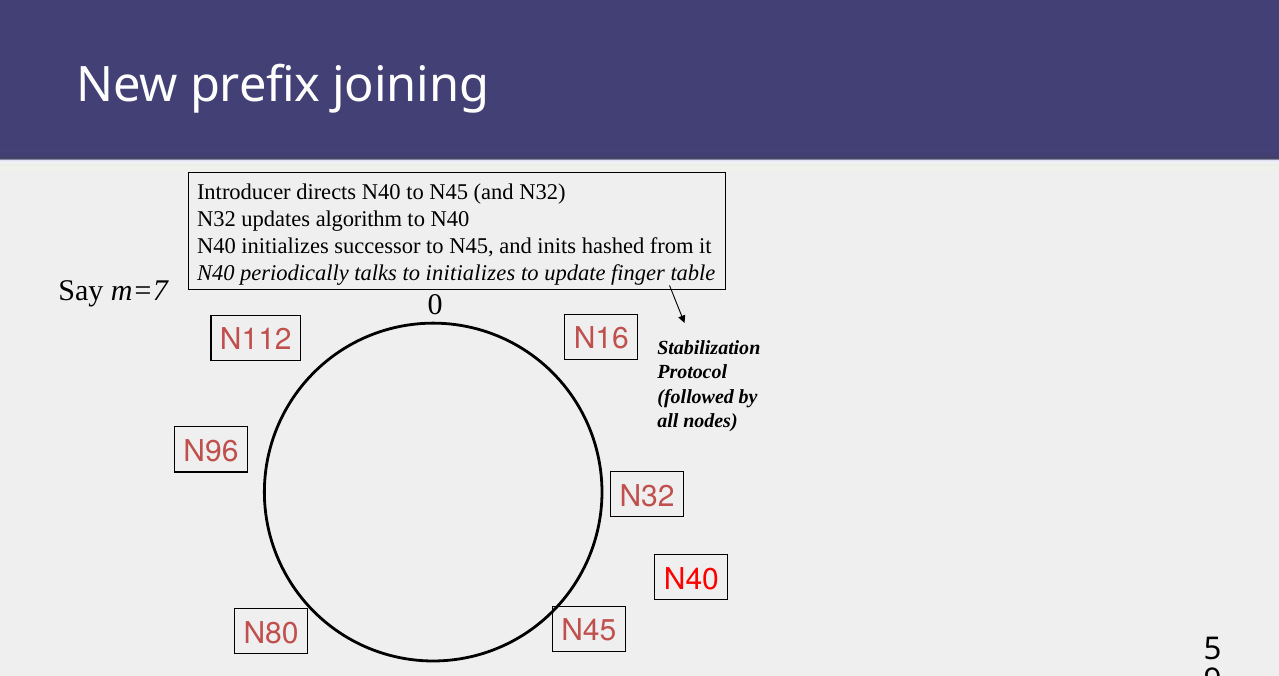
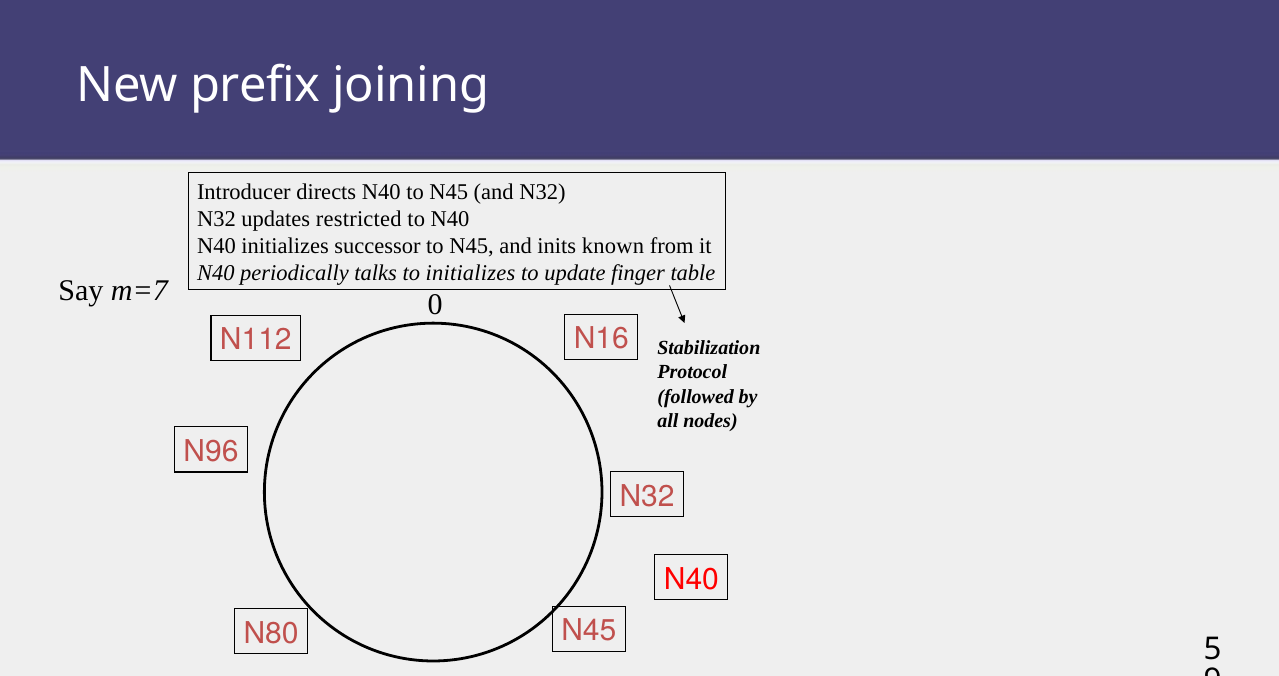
algorithm: algorithm -> restricted
hashed: hashed -> known
